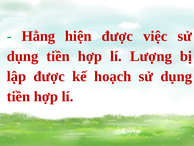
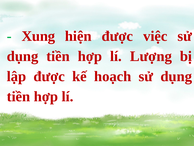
Hằng: Hằng -> Xung
